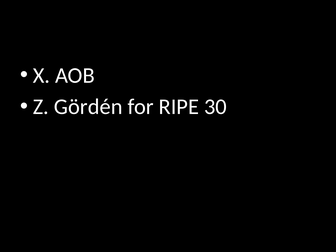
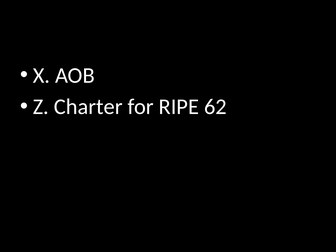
Gördén: Gördén -> Charter
30: 30 -> 62
